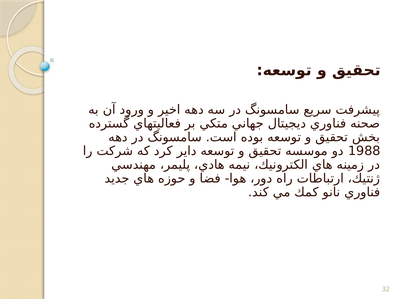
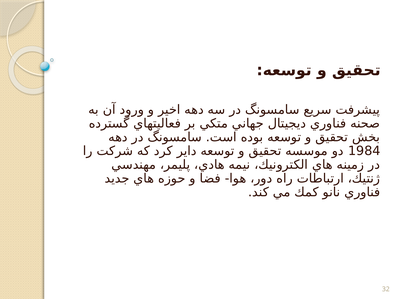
1988: 1988 -> 1984
